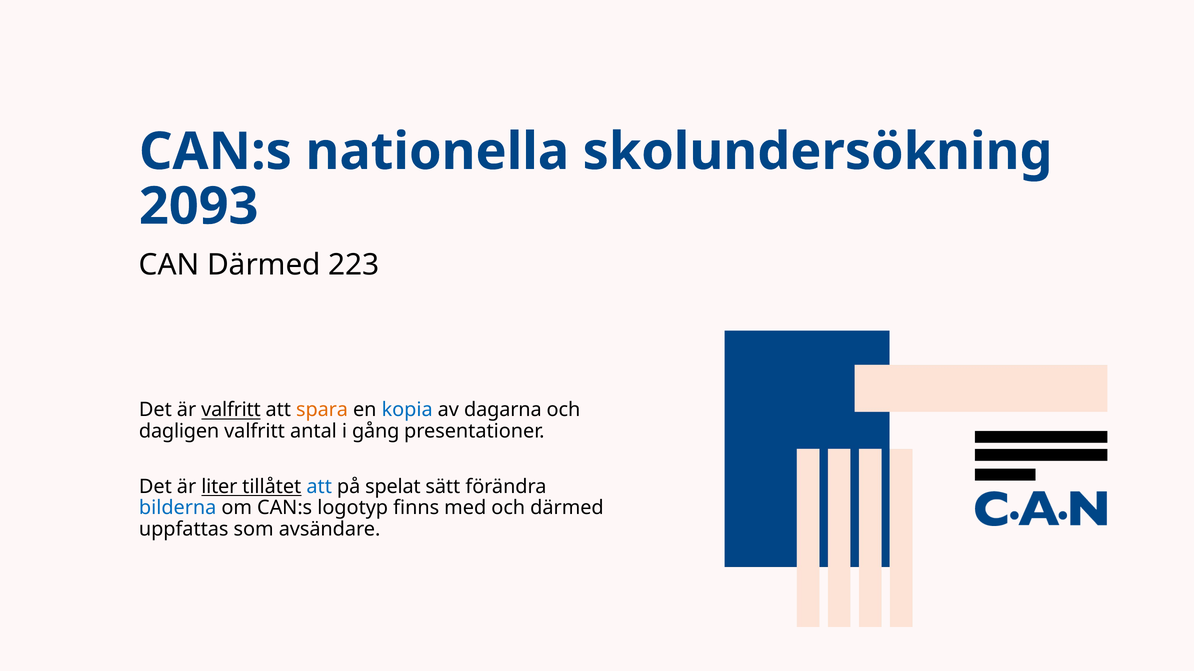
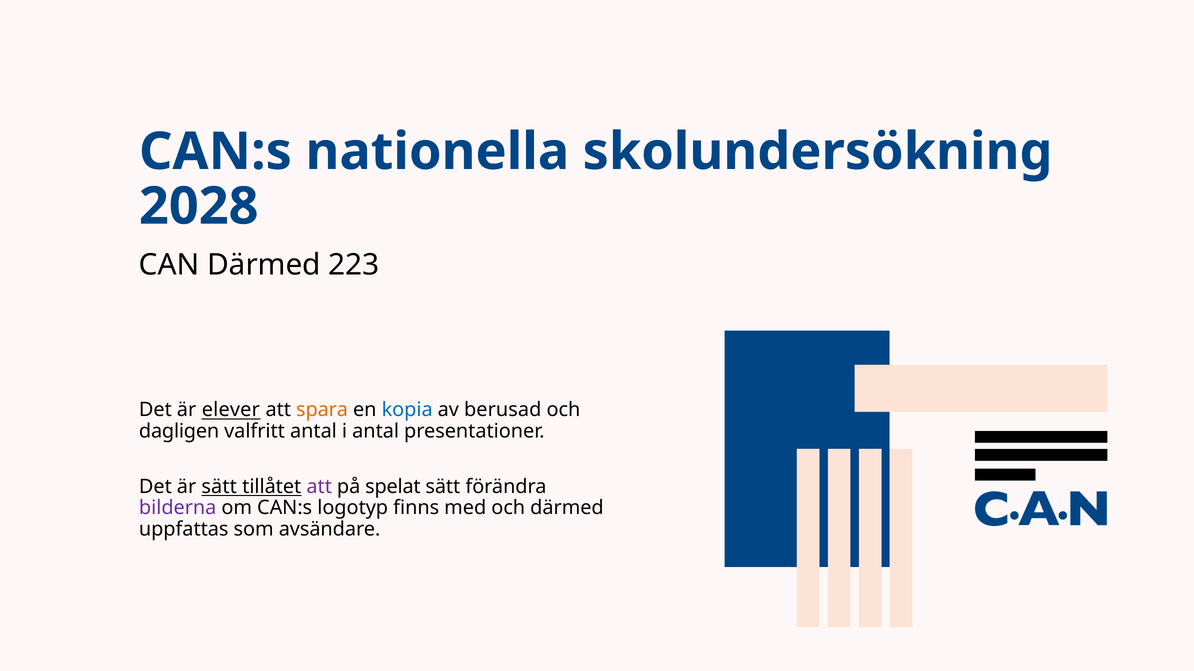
2093: 2093 -> 2028
är valfritt: valfritt -> elever
dagarna: dagarna -> berusad
i gång: gång -> antal
är liter: liter -> sätt
att at (319, 487) colour: blue -> purple
bilderna colour: blue -> purple
